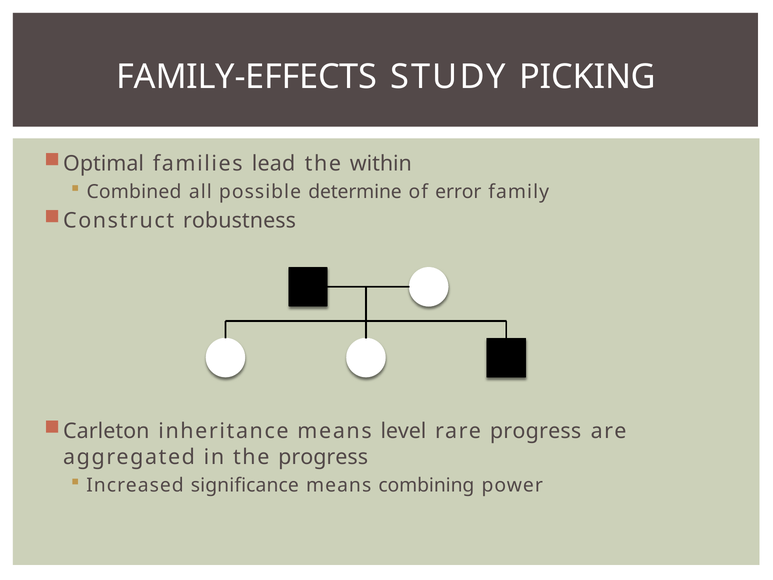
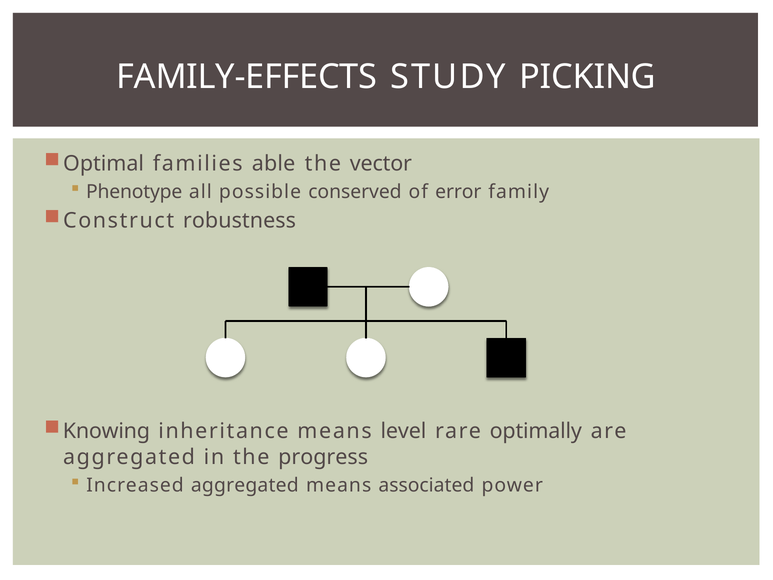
lead: lead -> able
within: within -> vector
Combined: Combined -> Phenotype
determine: determine -> conserved
Carleton: Carleton -> Knowing
rare progress: progress -> optimally
Increased significance: significance -> aggregated
combining: combining -> associated
